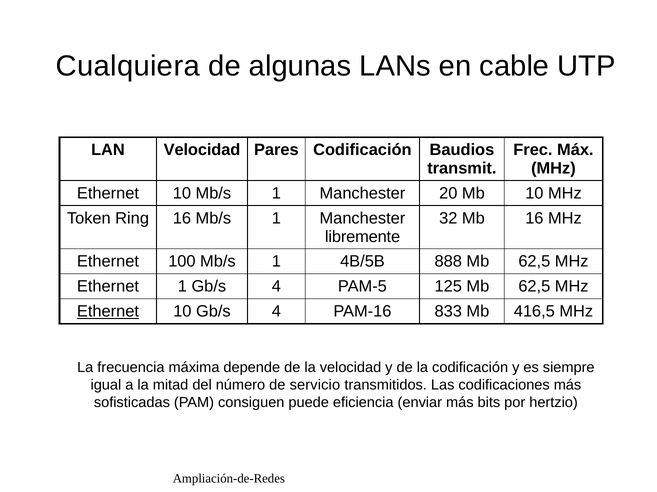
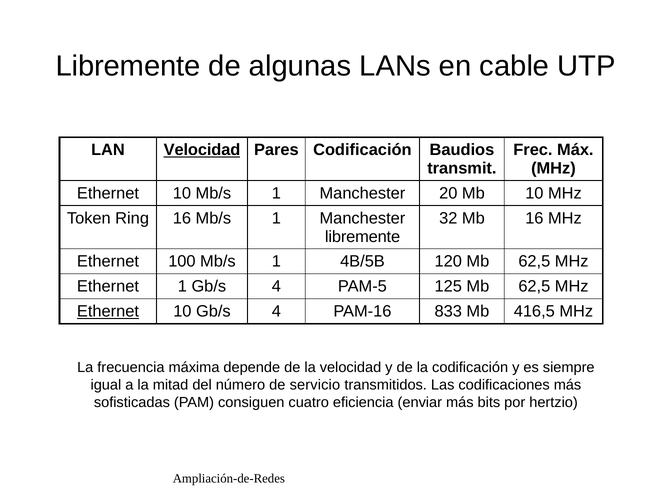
Cualquiera at (128, 66): Cualquiera -> Libremente
Velocidad at (202, 150) underline: none -> present
888: 888 -> 120
puede: puede -> cuatro
